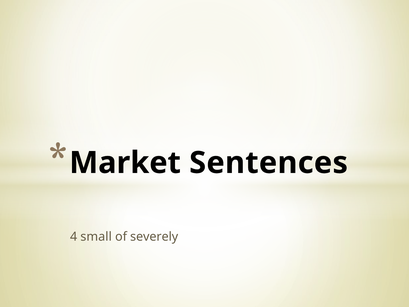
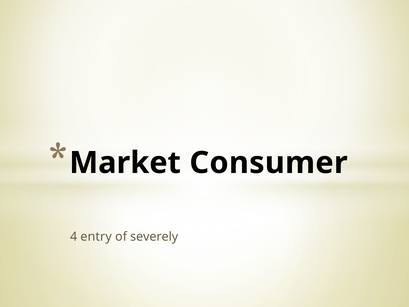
Sentences: Sentences -> Consumer
small: small -> entry
